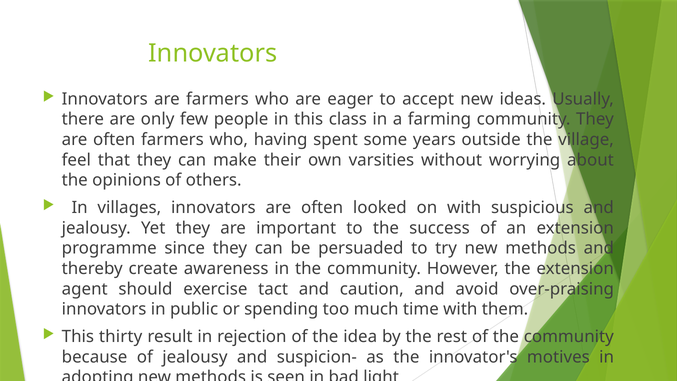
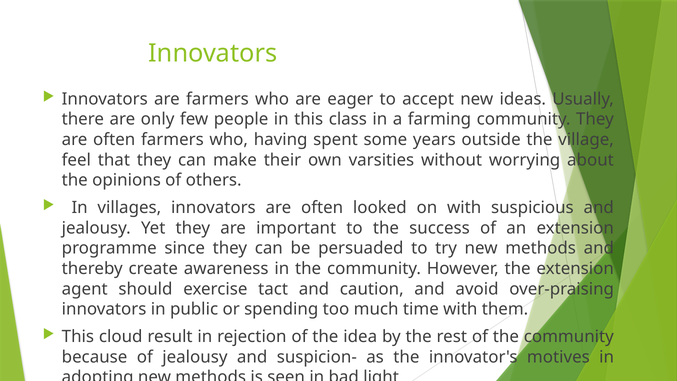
thirty: thirty -> cloud
